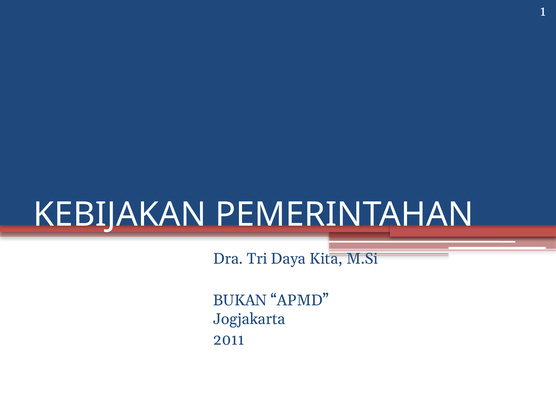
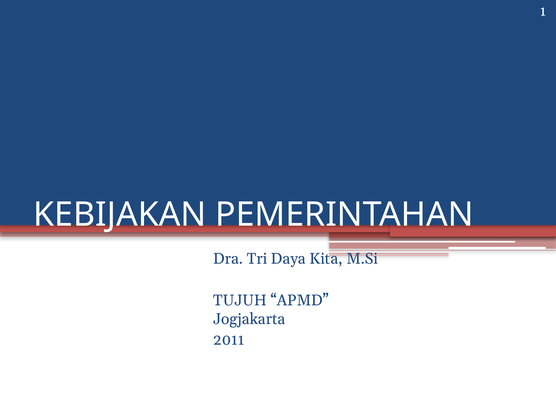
BUKAN: BUKAN -> TUJUH
